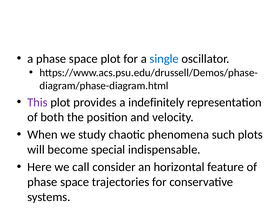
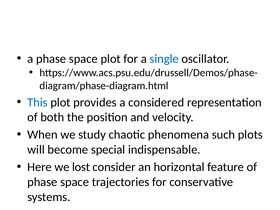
This colour: purple -> blue
indefinitely: indefinitely -> considered
call: call -> lost
